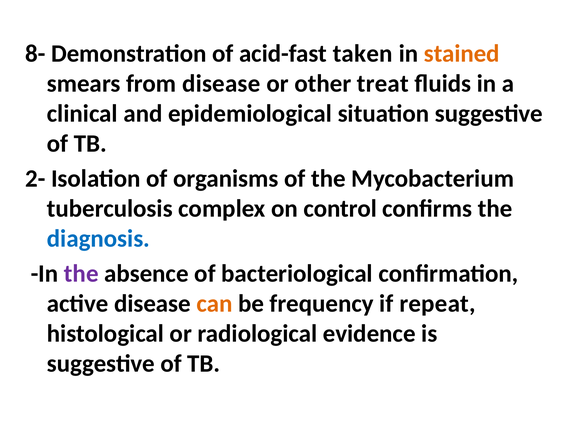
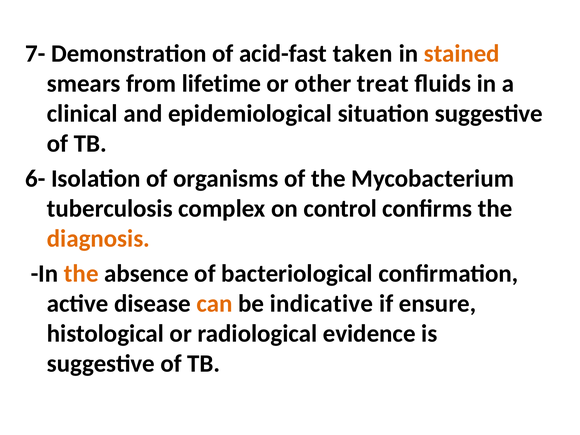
8-: 8- -> 7-
from disease: disease -> lifetime
2-: 2- -> 6-
diagnosis colour: blue -> orange
the at (81, 274) colour: purple -> orange
frequency: frequency -> indicative
repeat: repeat -> ensure
